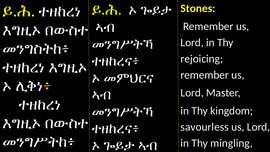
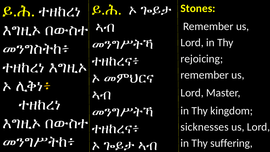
savourless: savourless -> sicknesses
mingling: mingling -> suffering
